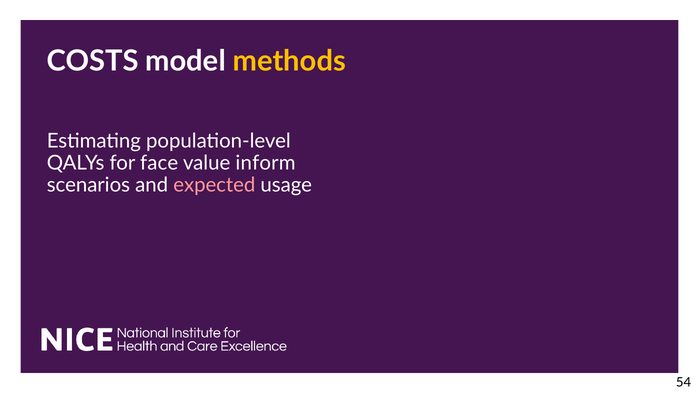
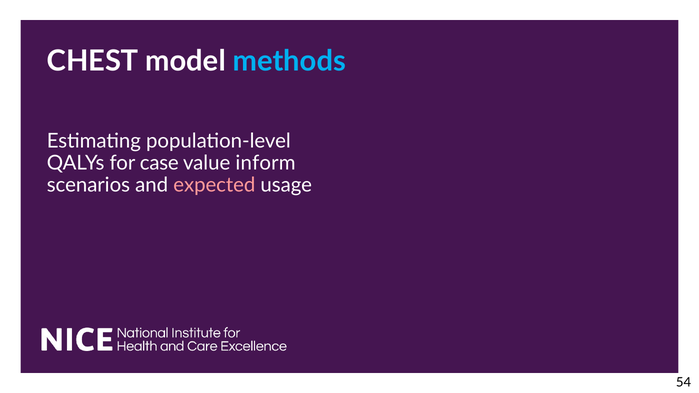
COSTS: COSTS -> CHEST
methods colour: yellow -> light blue
face: face -> case
